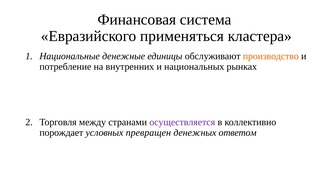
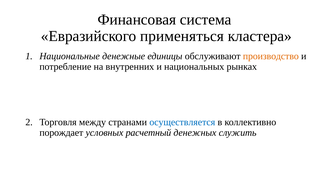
осуществляется colour: purple -> blue
превращен: превращен -> расчетный
ответом: ответом -> служить
